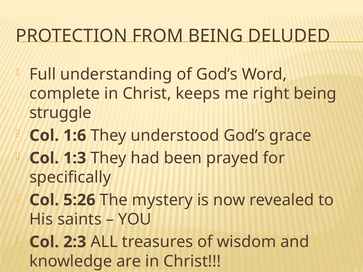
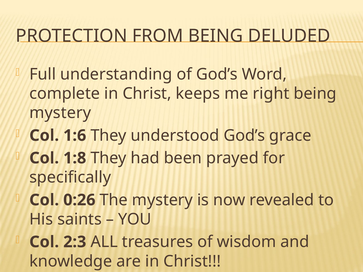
struggle at (60, 113): struggle -> mystery
1:3: 1:3 -> 1:8
5:26: 5:26 -> 0:26
